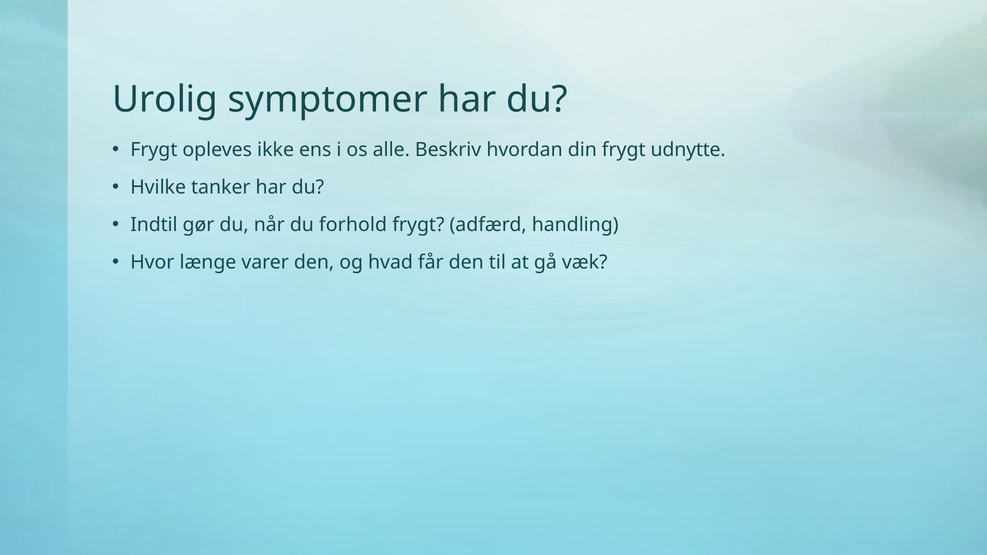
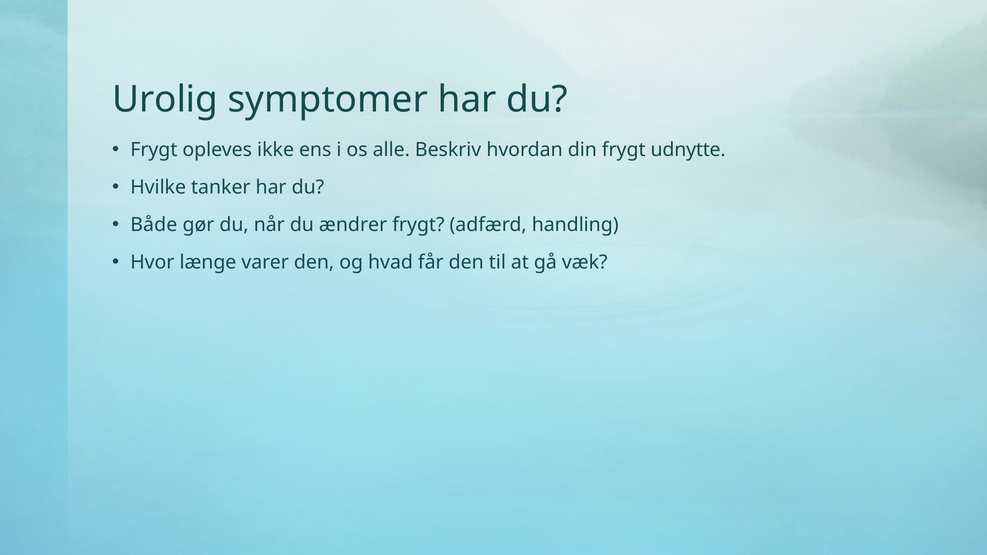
Indtil: Indtil -> Både
forhold: forhold -> ændrer
